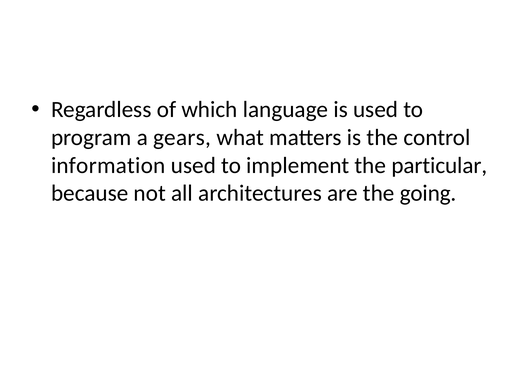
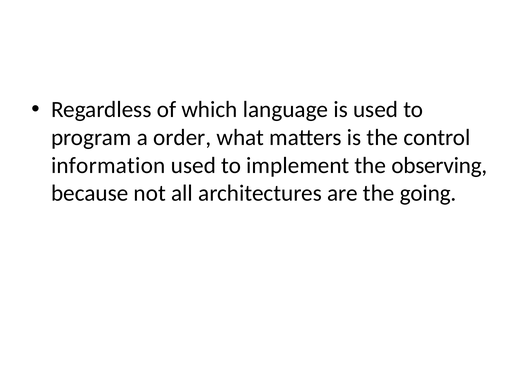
gears: gears -> order
particular: particular -> observing
